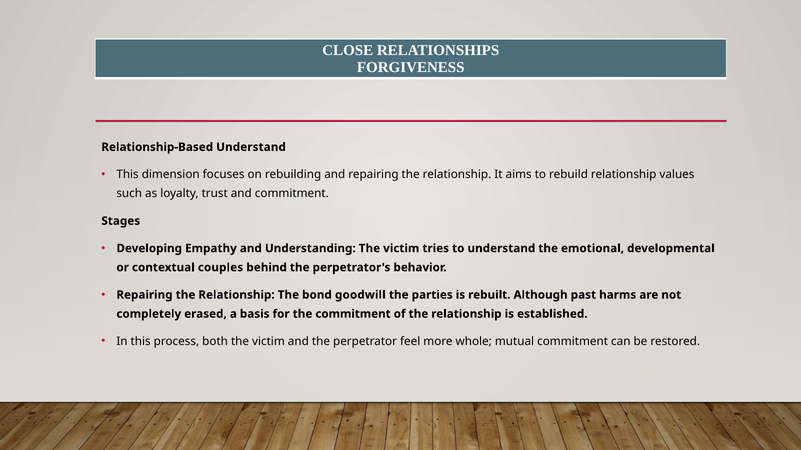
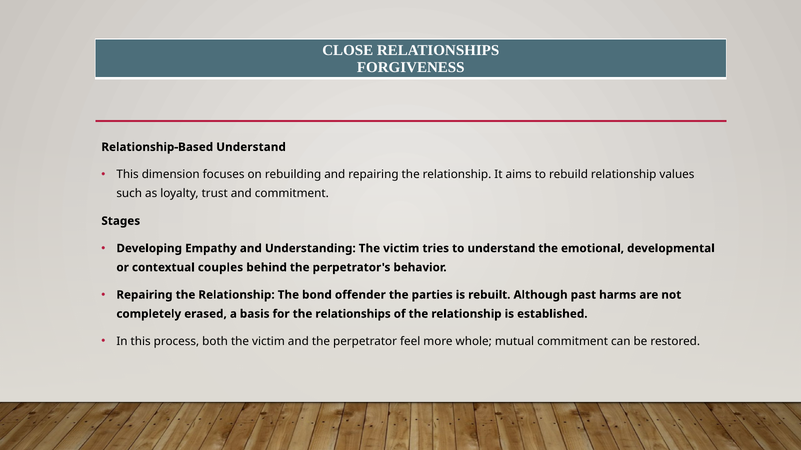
goodwill: goodwill -> offender
the commitment: commitment -> relationships
